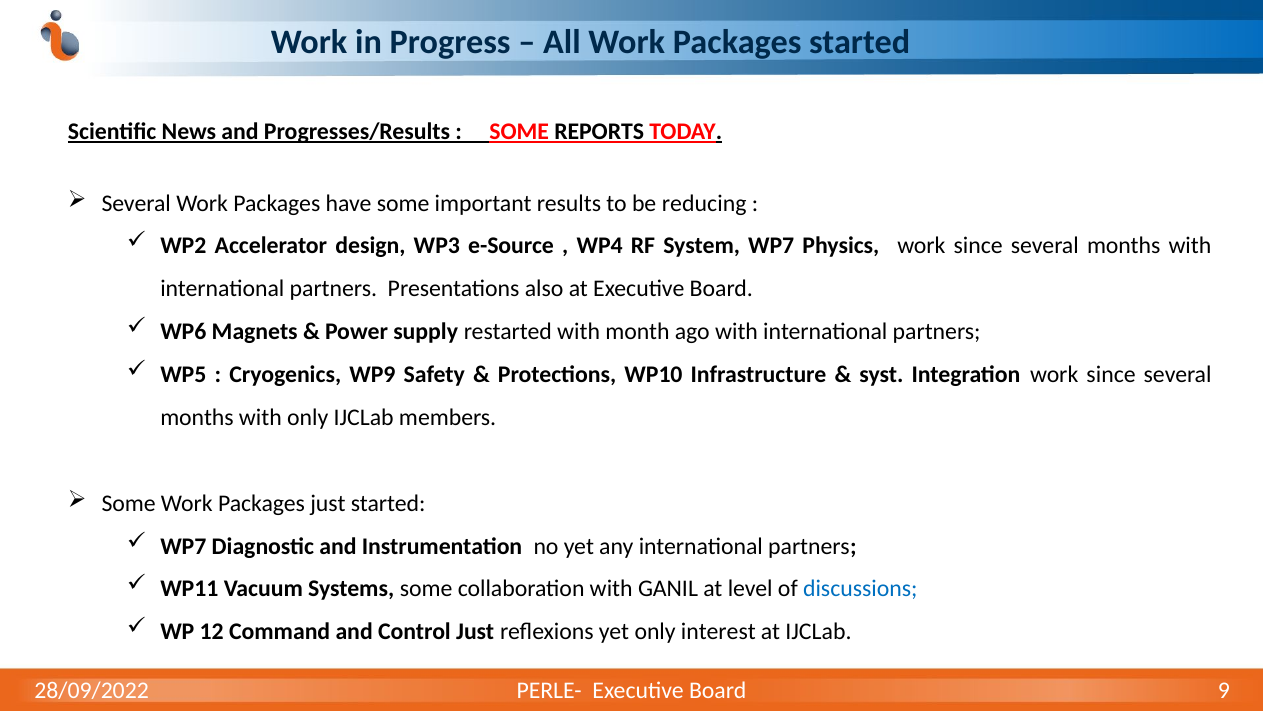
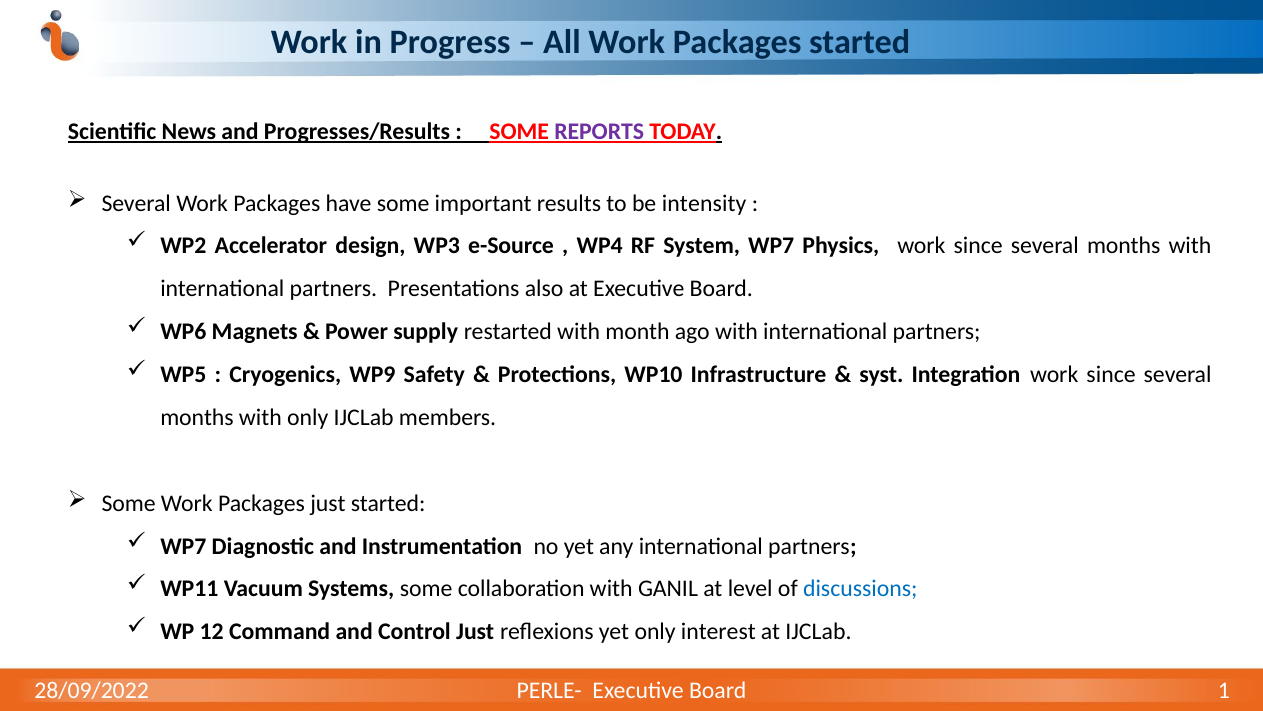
REPORTS colour: black -> purple
reducing: reducing -> intensity
9: 9 -> 1
